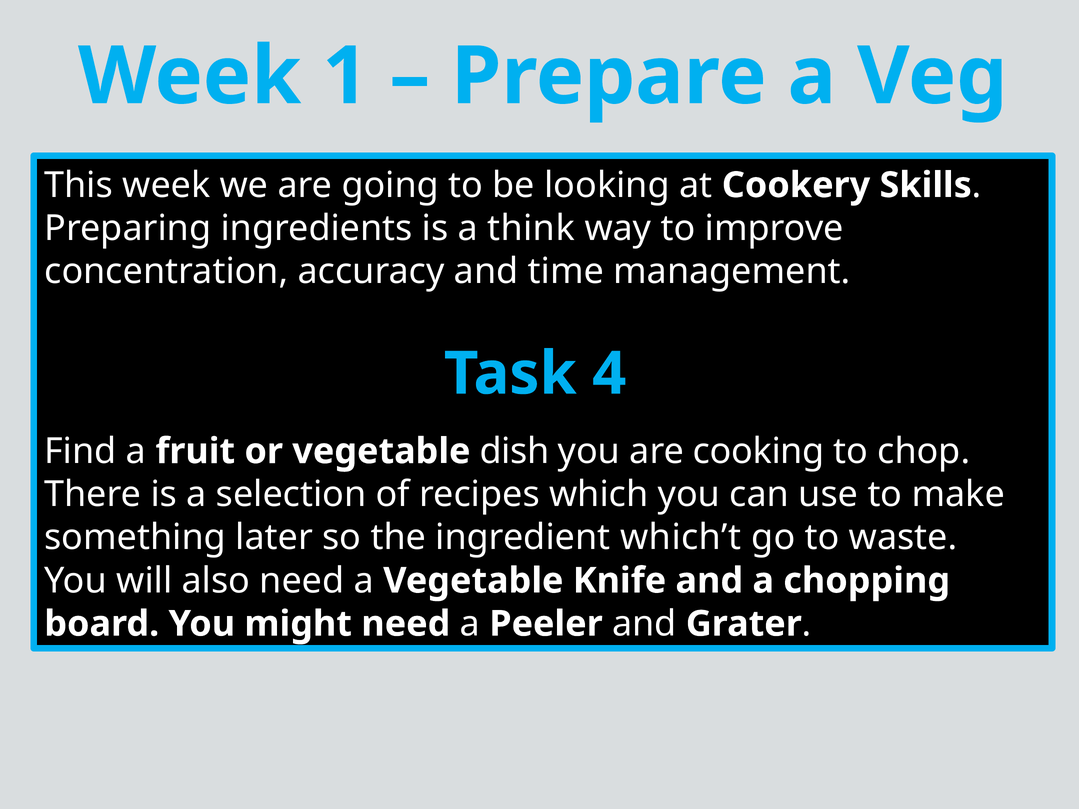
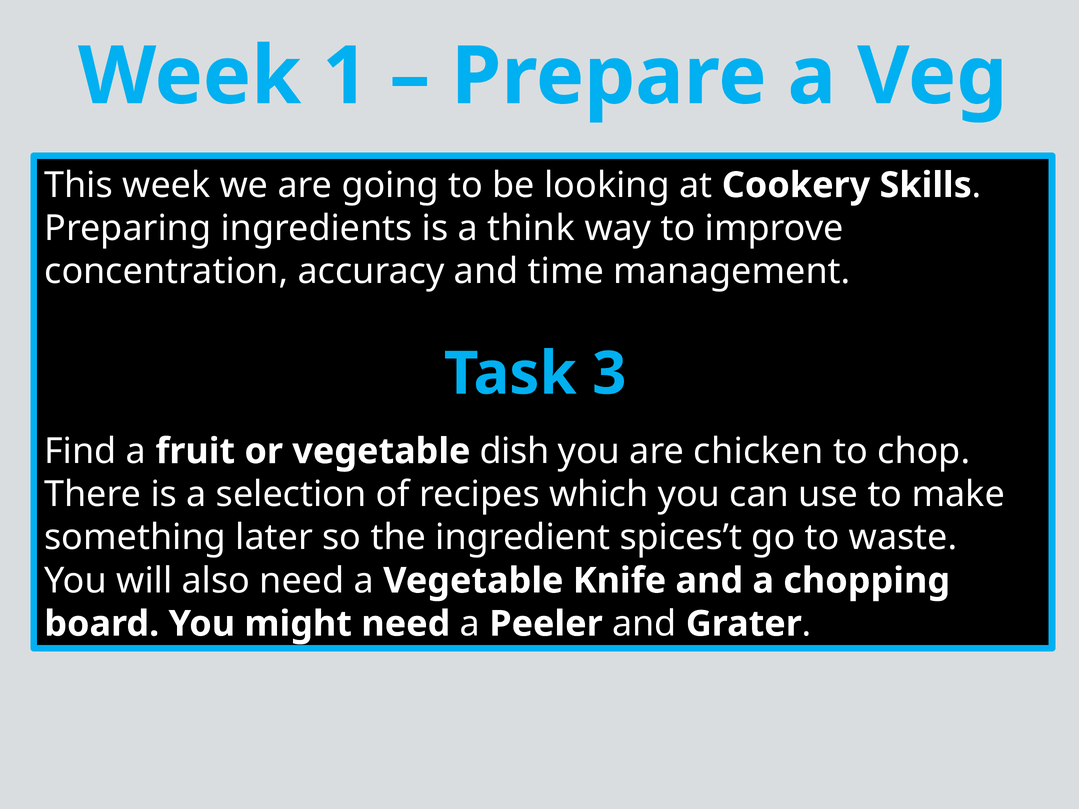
4: 4 -> 3
cooking: cooking -> chicken
which’t: which’t -> spices’t
